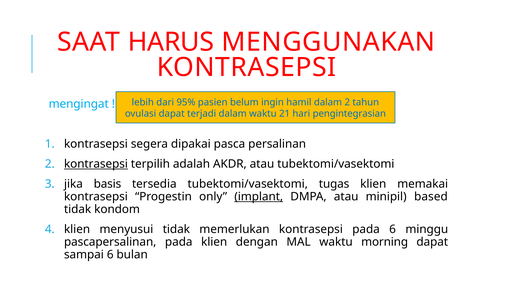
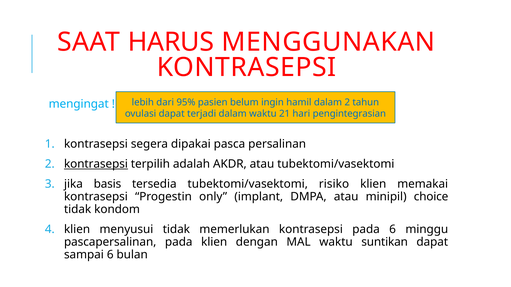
tugas: tugas -> risiko
implant underline: present -> none
based: based -> choice
morning: morning -> suntikan
